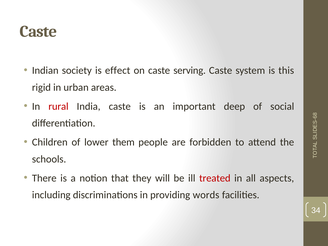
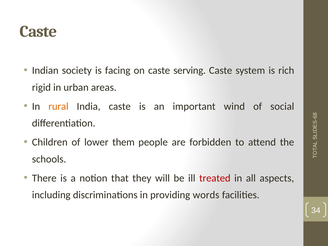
effect: effect -> facing
this: this -> rich
rural colour: red -> orange
deep: deep -> wind
